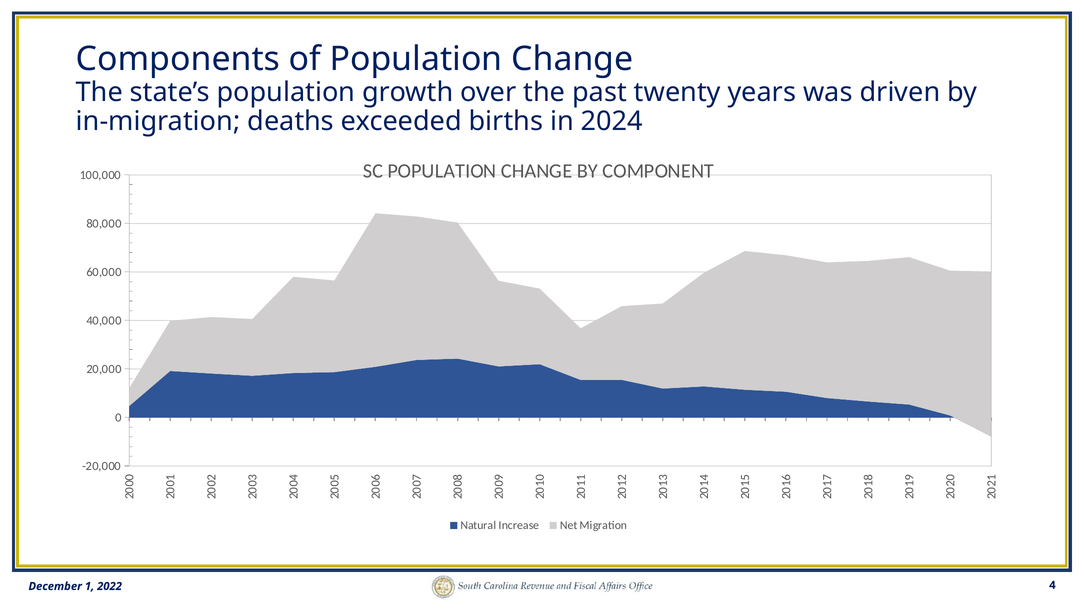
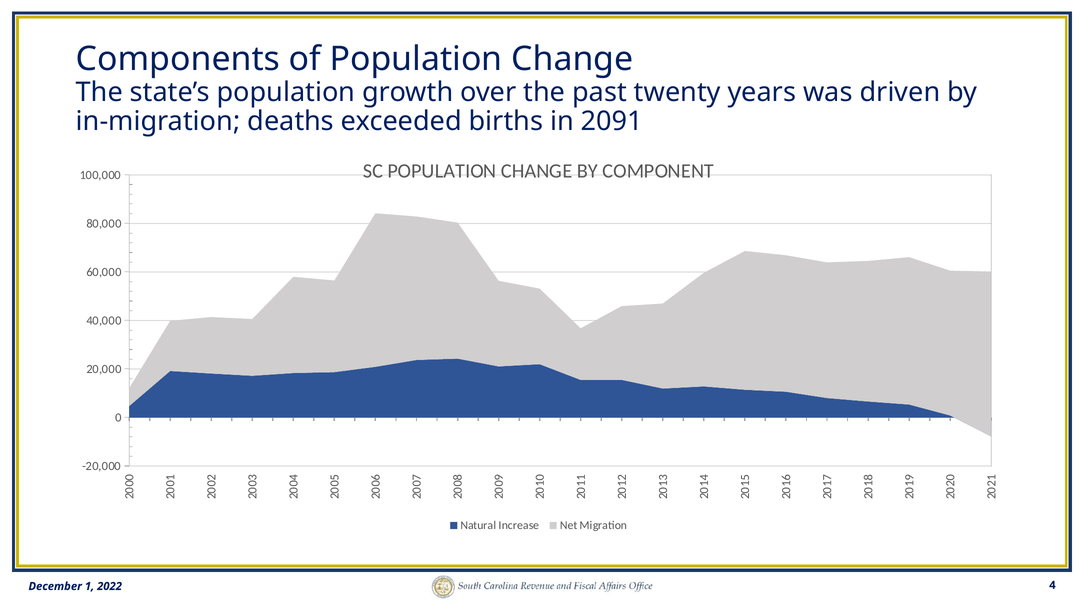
2024: 2024 -> 2091
